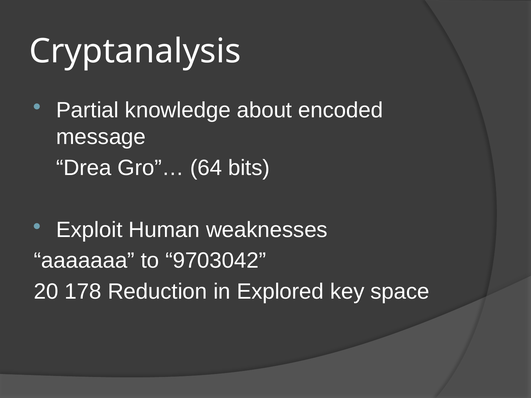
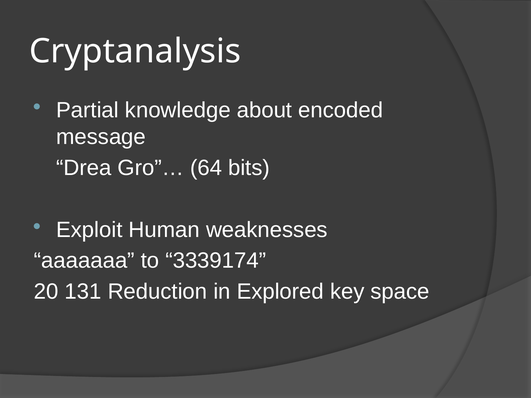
9703042: 9703042 -> 3339174
178: 178 -> 131
